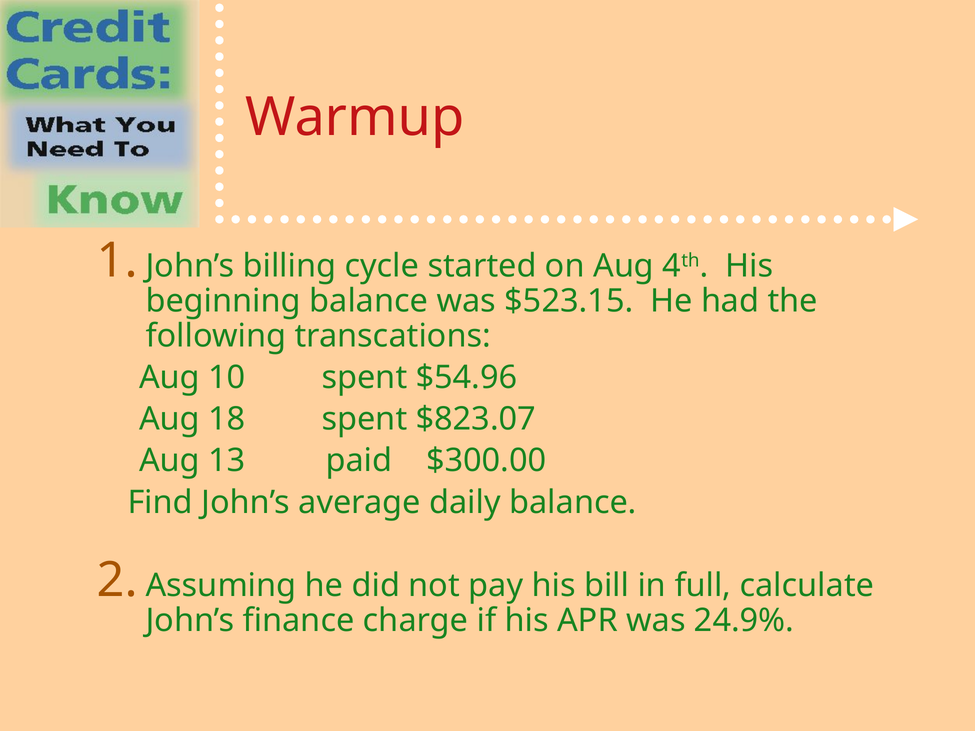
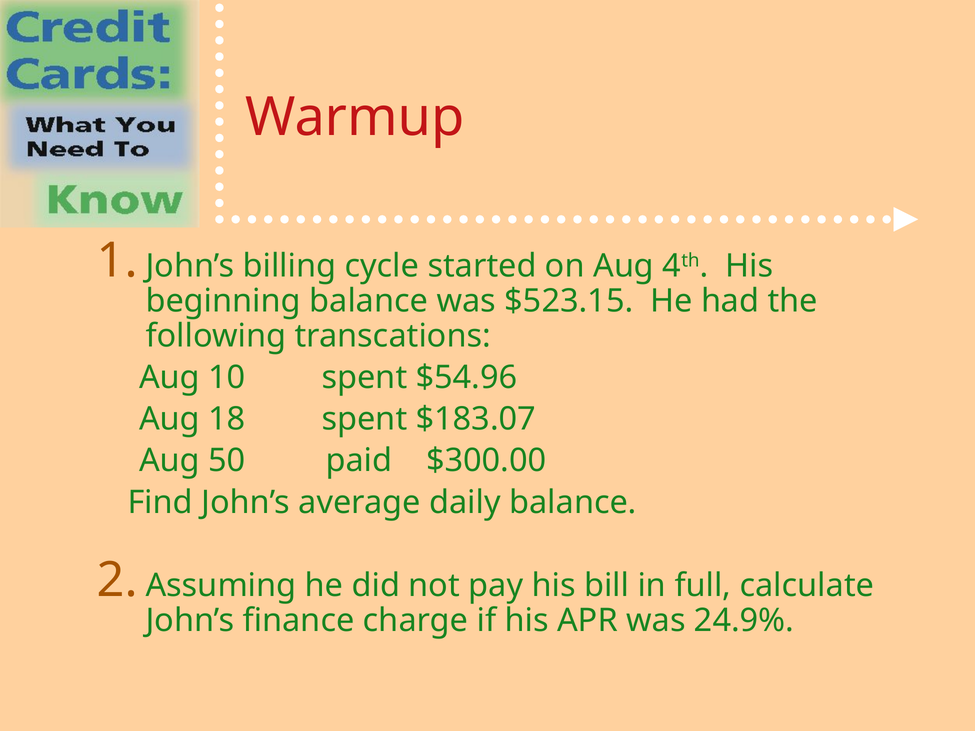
$823.07: $823.07 -> $183.07
13: 13 -> 50
